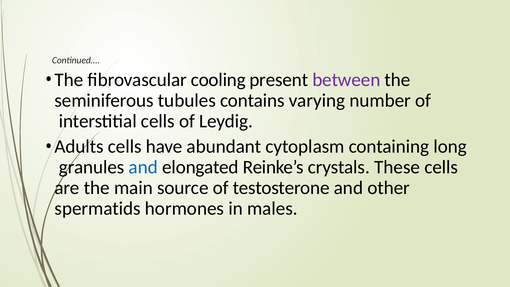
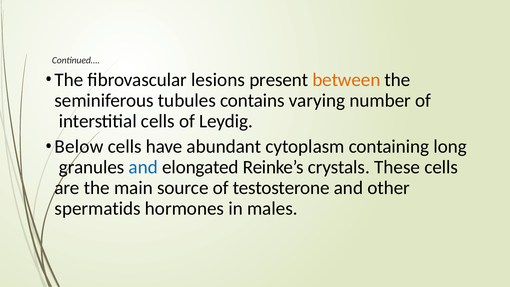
cooling: cooling -> lesions
between colour: purple -> orange
Adults: Adults -> Below
